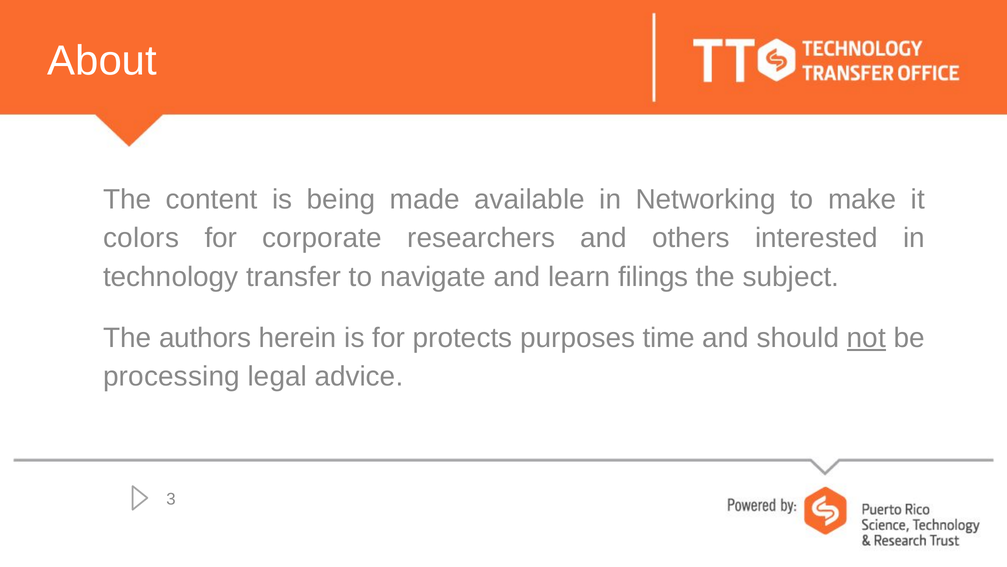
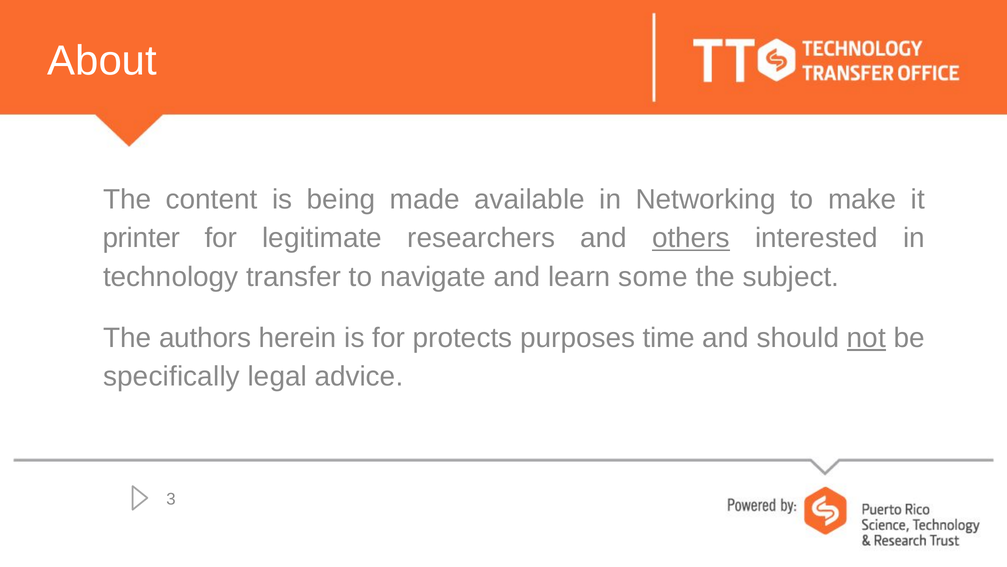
colors: colors -> printer
corporate: corporate -> legitimate
others underline: none -> present
filings: filings -> some
processing: processing -> specifically
